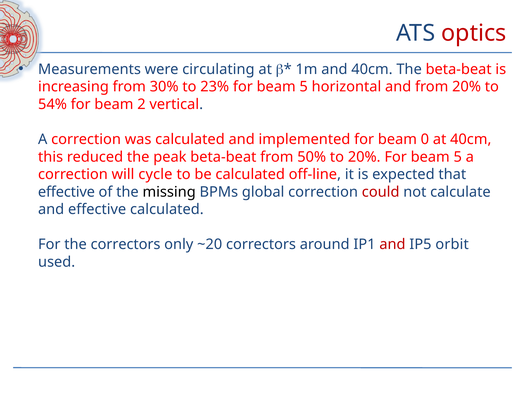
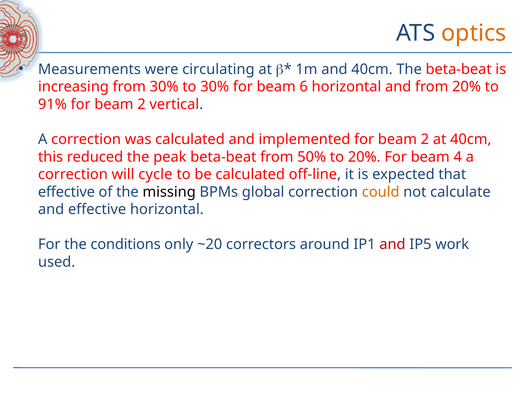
optics colour: red -> orange
to 23%: 23% -> 30%
5 at (304, 87): 5 -> 6
54%: 54% -> 91%
implemented for beam 0: 0 -> 2
20% For beam 5: 5 -> 4
could colour: red -> orange
effective calculated: calculated -> horizontal
the correctors: correctors -> conditions
orbit: orbit -> work
